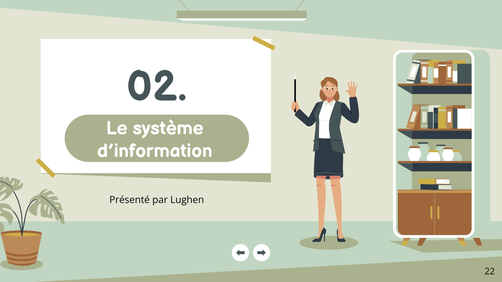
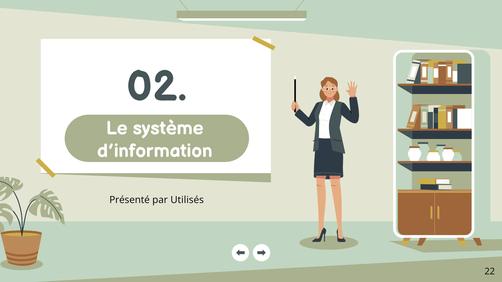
Lughen: Lughen -> Utilisés
